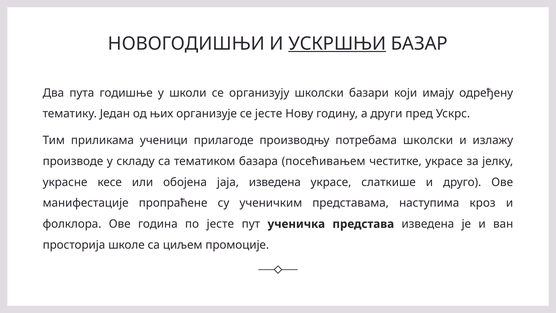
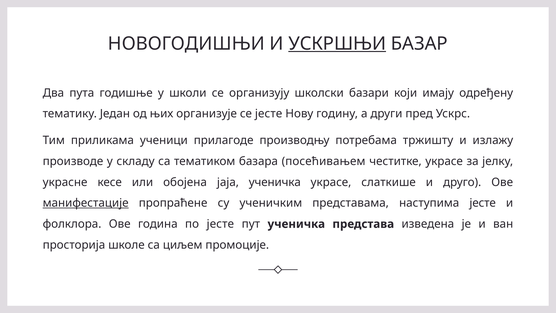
потребама школски: школски -> тржишту
јаја изведена: изведена -> ученичка
манифестације underline: none -> present
наступима кроз: кроз -> јесте
